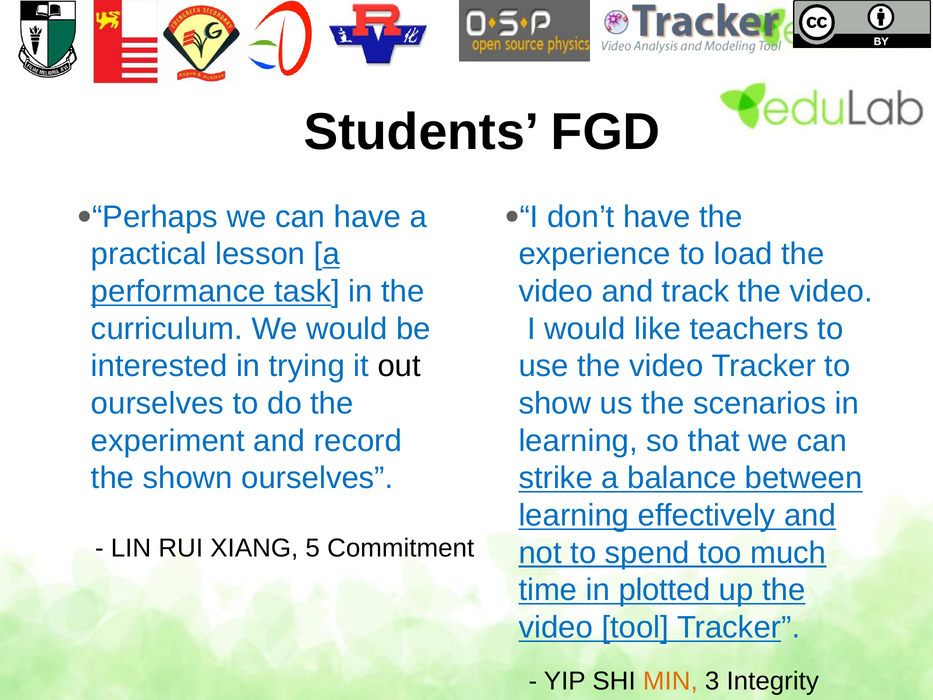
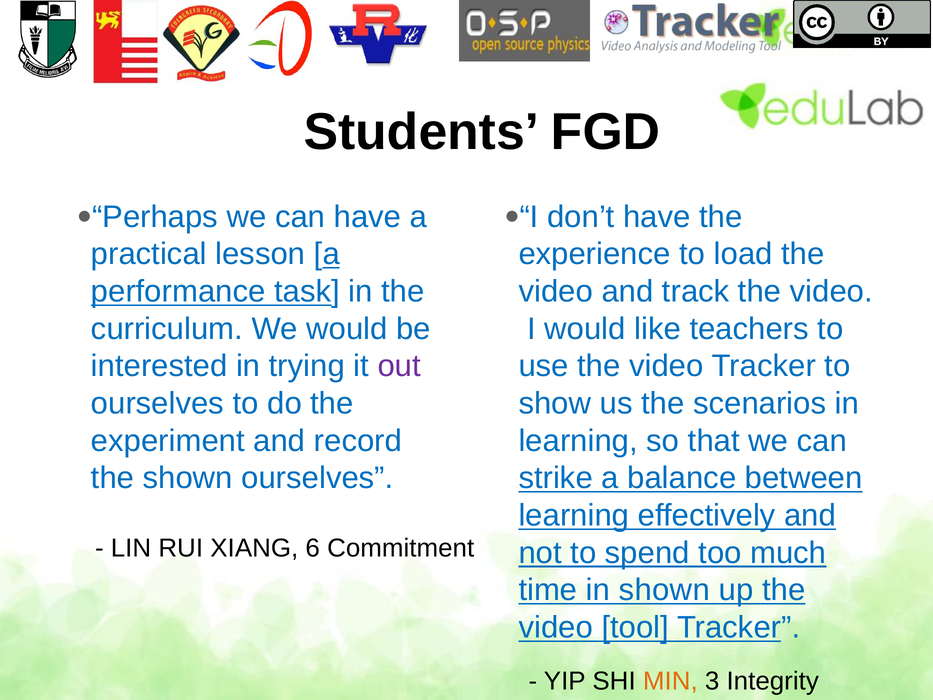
out colour: black -> purple
5: 5 -> 6
in plotted: plotted -> shown
